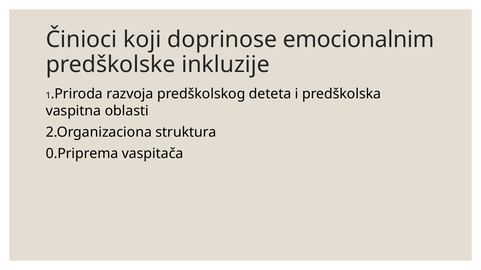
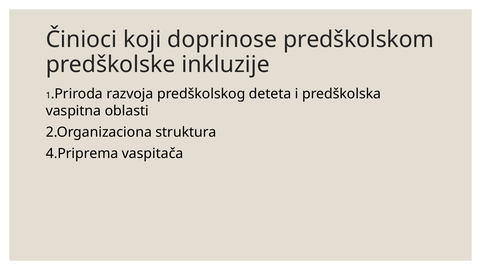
emocionalnim: emocionalnim -> predškolskom
0.Priprema: 0.Priprema -> 4.Priprema
